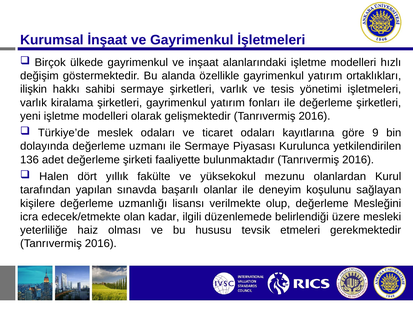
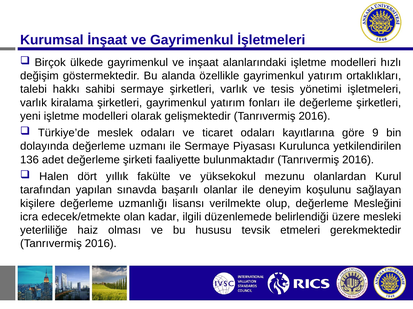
ilişkin: ilişkin -> talebi
